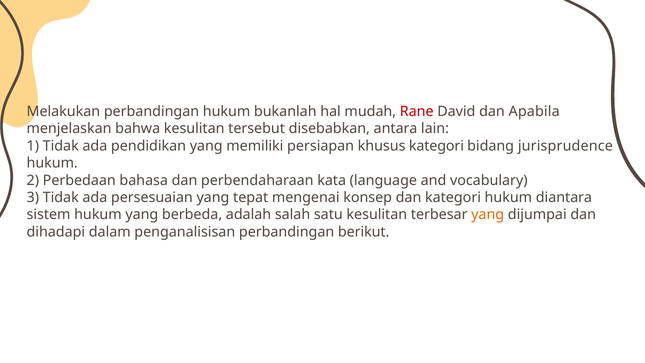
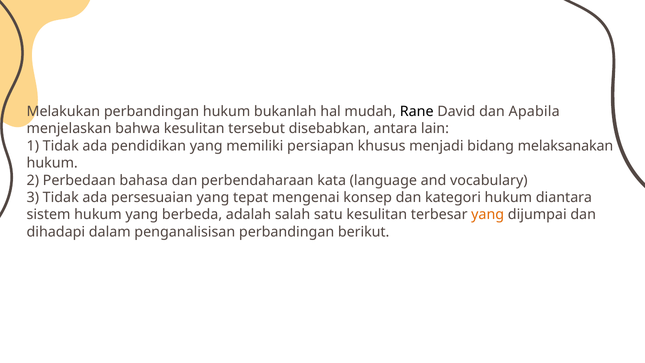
Rane colour: red -> black
khusus kategori: kategori -> menjadi
jurisprudence: jurisprudence -> melaksanakan
